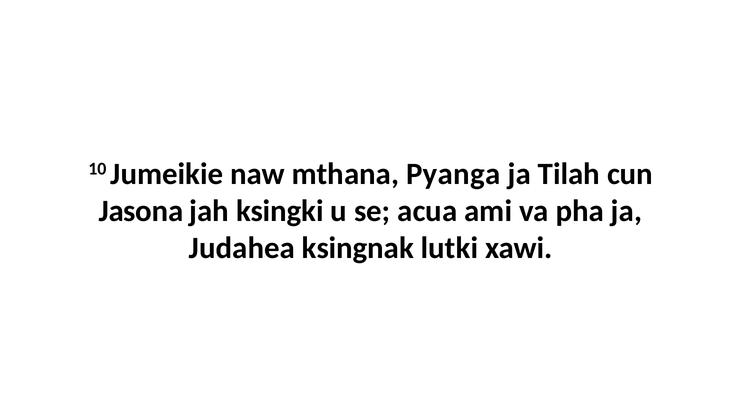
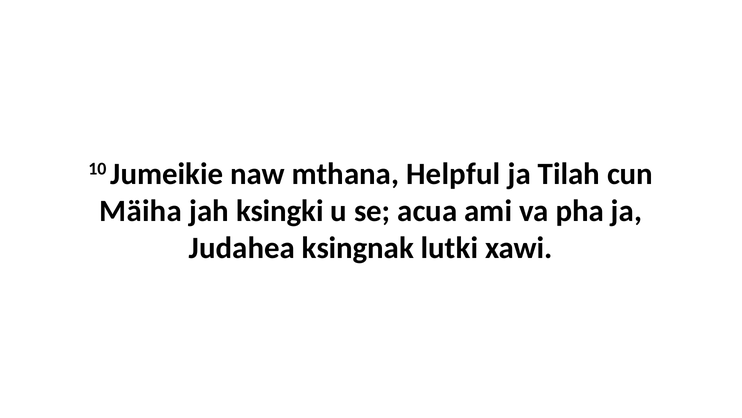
Pyanga: Pyanga -> Helpful
Jasona: Jasona -> Mäiha
